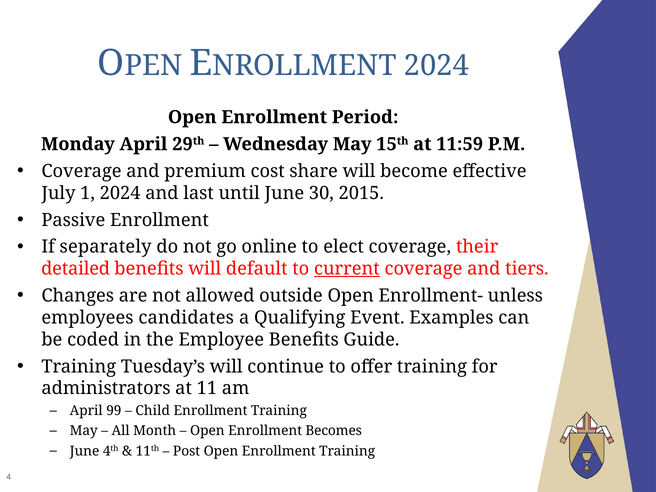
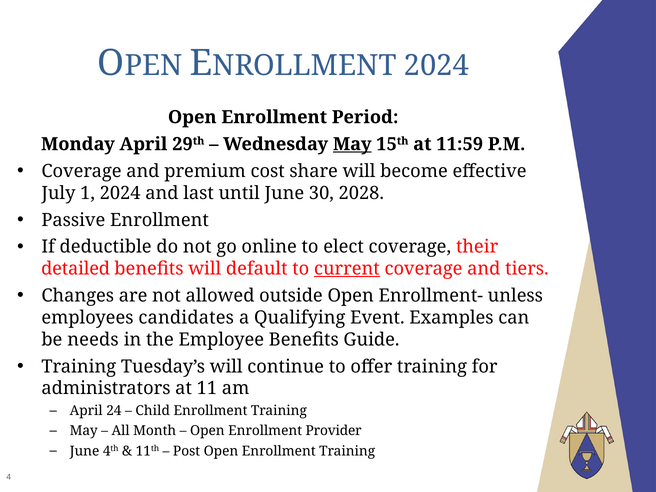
May at (352, 144) underline: none -> present
2015: 2015 -> 2028
separately: separately -> deductible
coded: coded -> needs
99: 99 -> 24
Becomes: Becomes -> Provider
